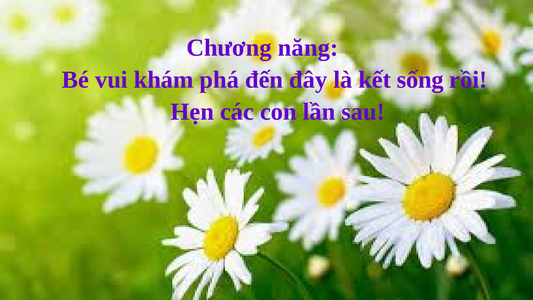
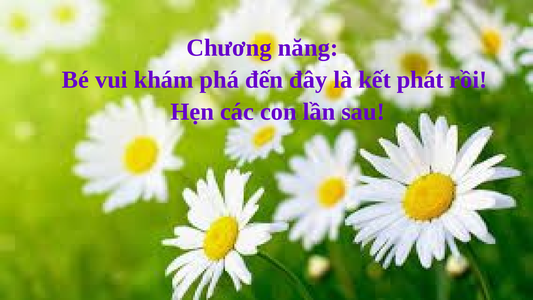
sống: sống -> phát
